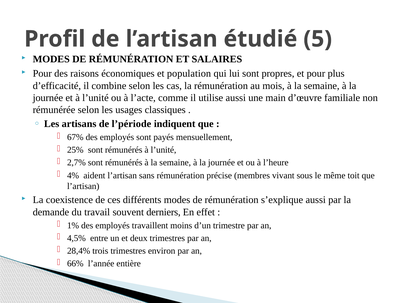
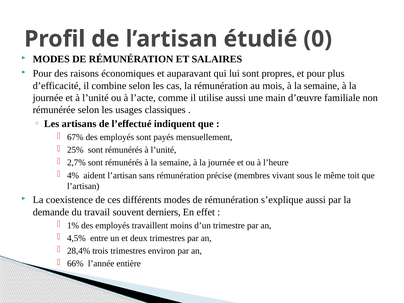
5: 5 -> 0
population: population -> auparavant
l’période: l’période -> l’effectué
